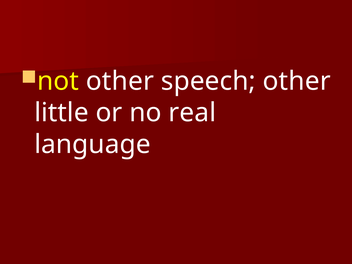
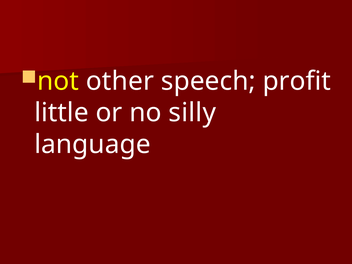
speech other: other -> profit
real: real -> silly
